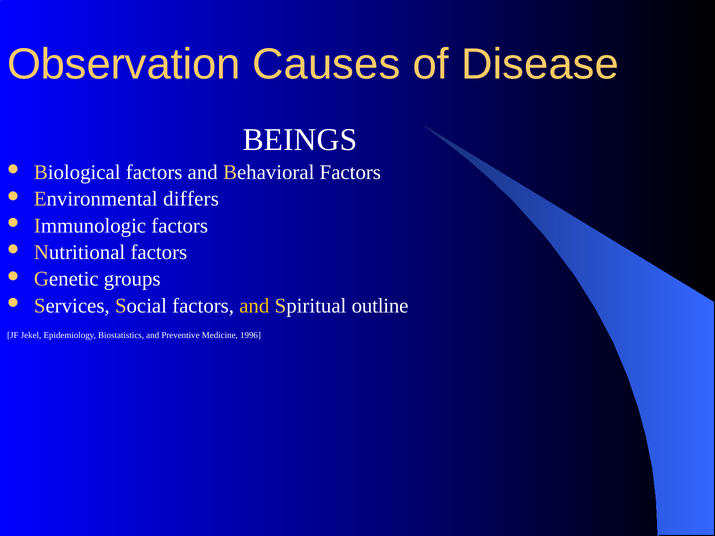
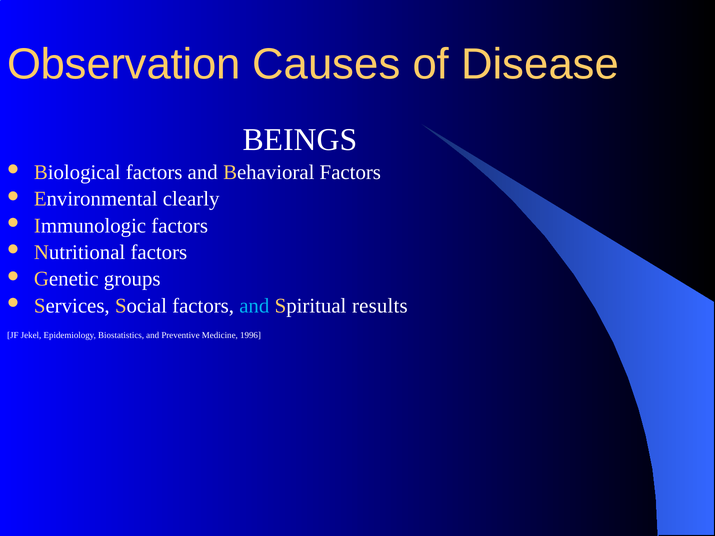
differs: differs -> clearly
and at (254, 306) colour: yellow -> light blue
outline: outline -> results
